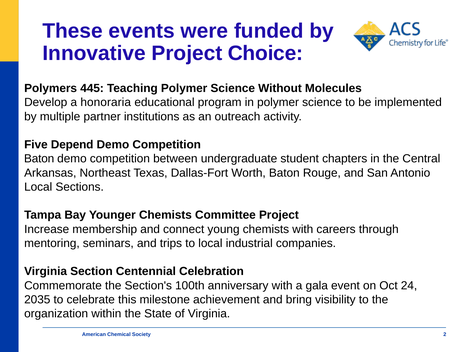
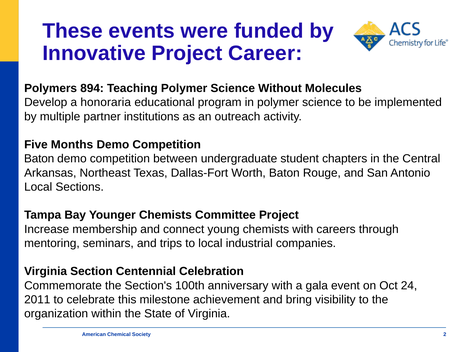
Choice: Choice -> Career
445: 445 -> 894
Depend: Depend -> Months
2035: 2035 -> 2011
